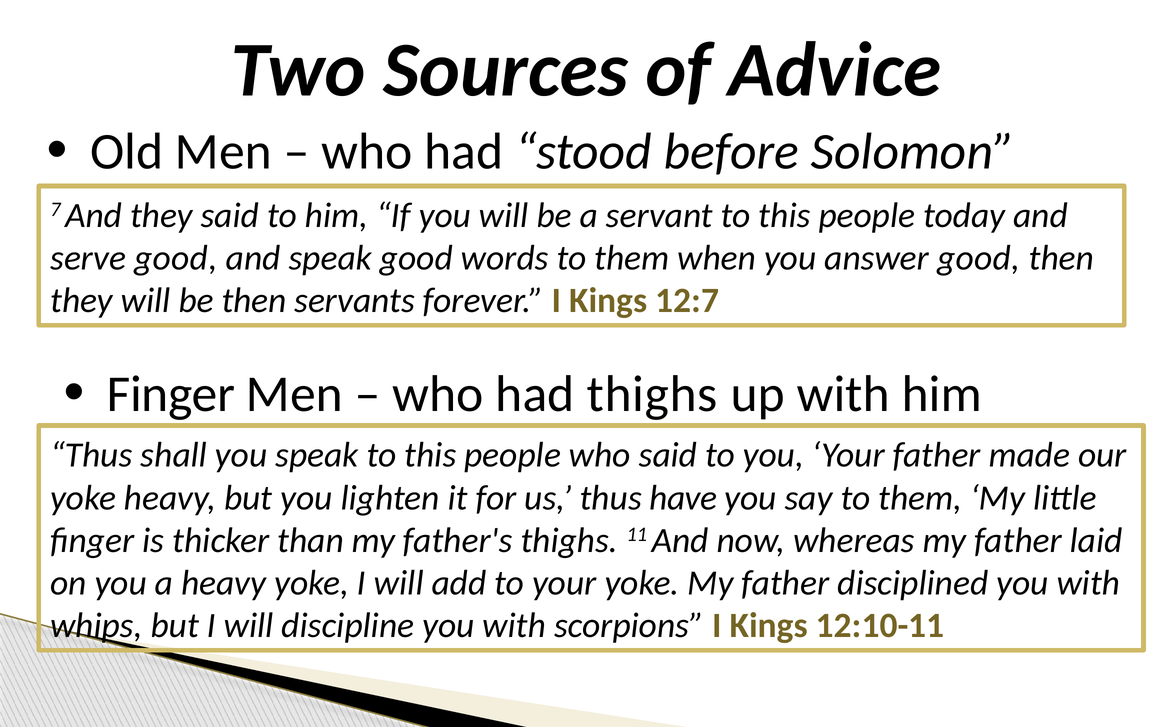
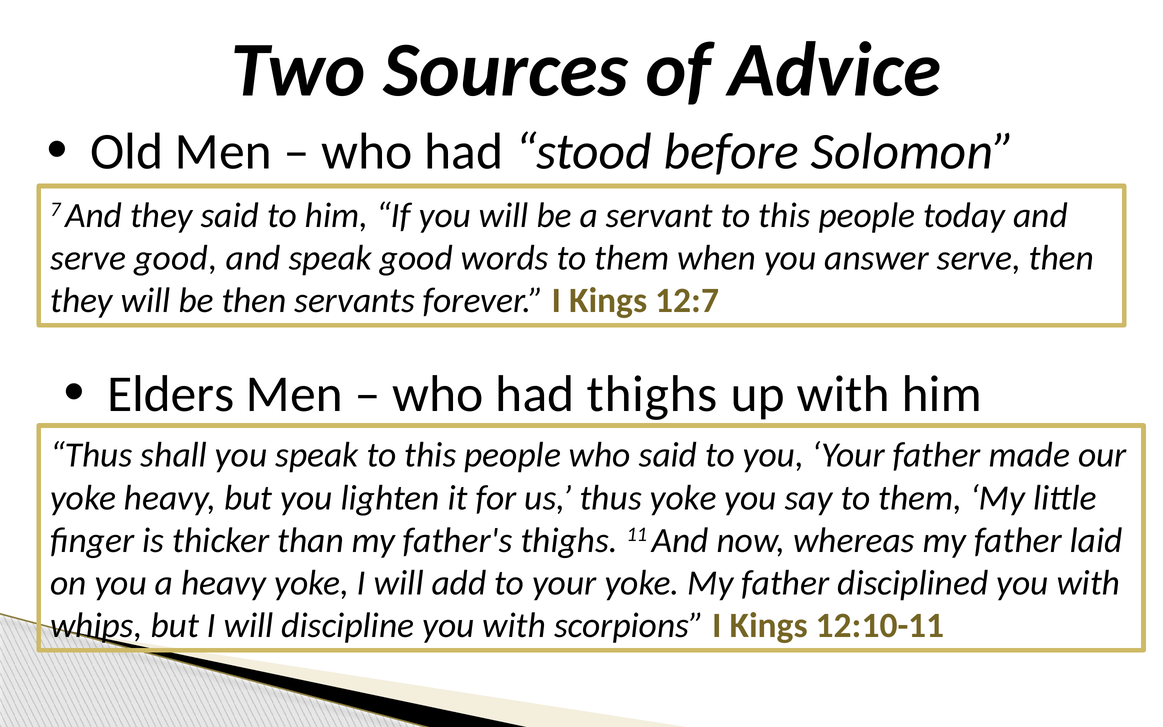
answer good: good -> serve
Finger at (171, 394): Finger -> Elders
thus have: have -> yoke
